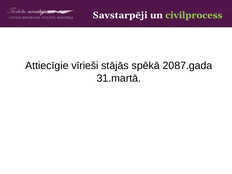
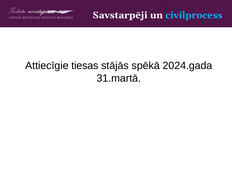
civilprocess colour: light green -> light blue
vīrieši: vīrieši -> tiesas
2087.gada: 2087.gada -> 2024.gada
